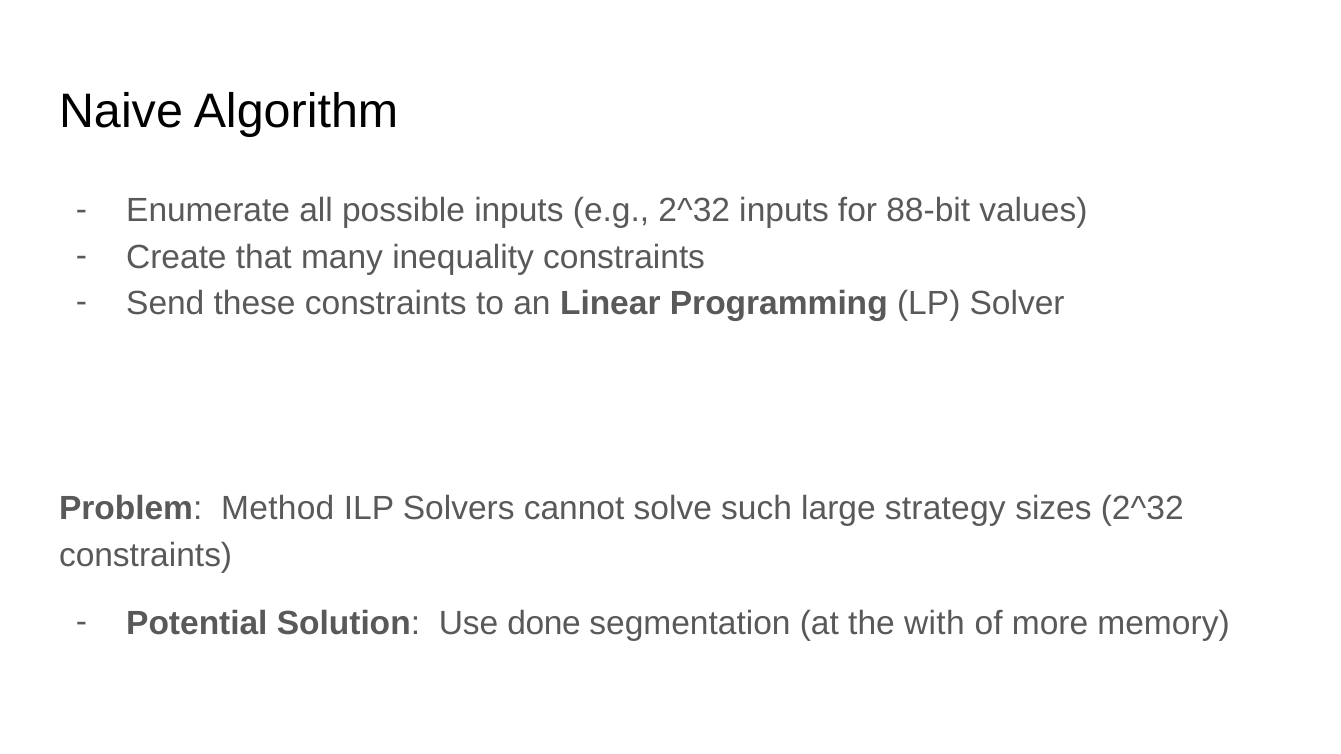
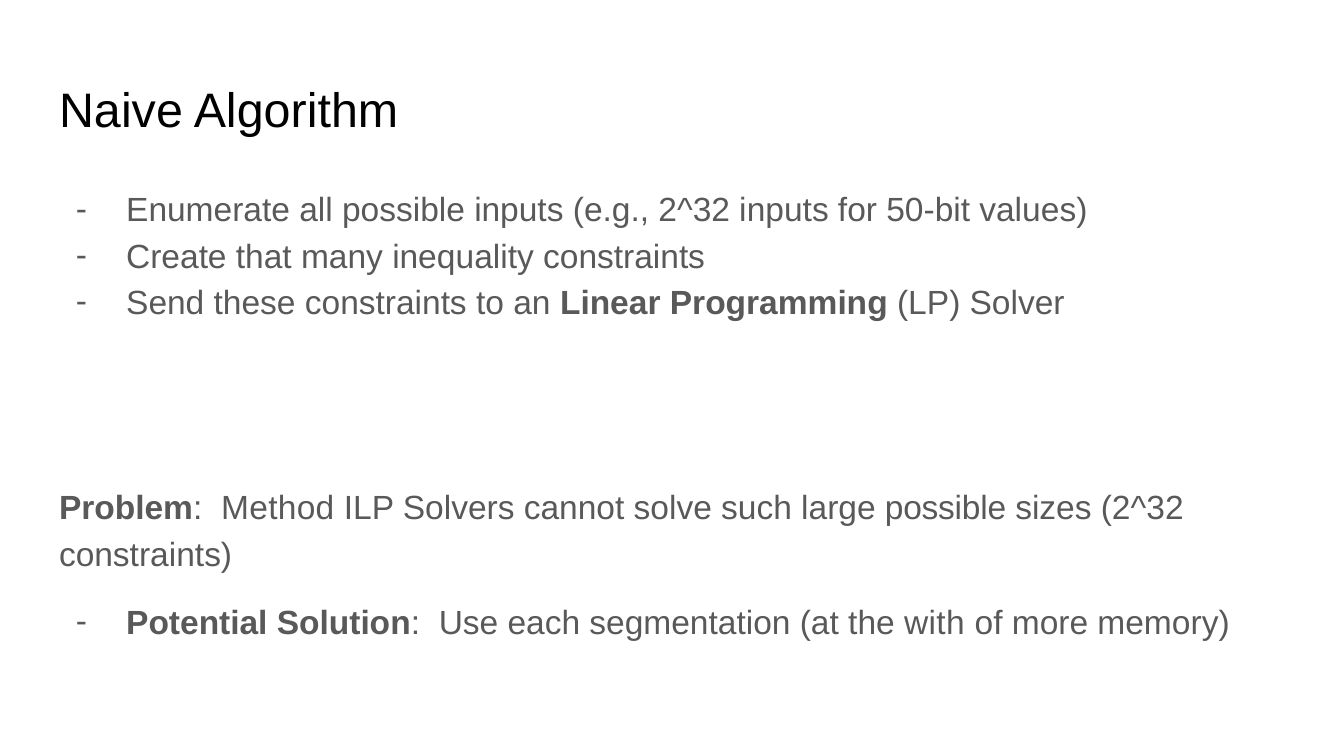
88-bit: 88-bit -> 50-bit
large strategy: strategy -> possible
done: done -> each
